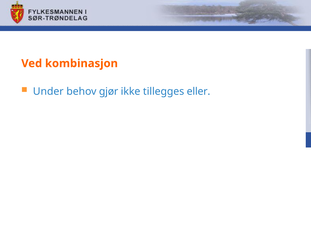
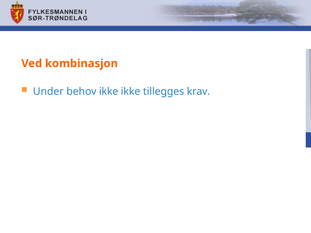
behov gjør: gjør -> ikke
eller: eller -> krav
